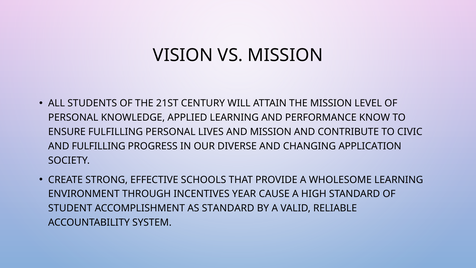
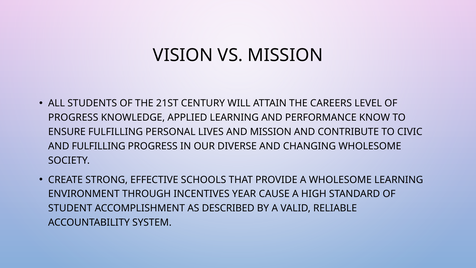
THE MISSION: MISSION -> CAREERS
PERSONAL at (73, 117): PERSONAL -> PROGRESS
CHANGING APPLICATION: APPLICATION -> WHOLESOME
AS STANDARD: STANDARD -> DESCRIBED
